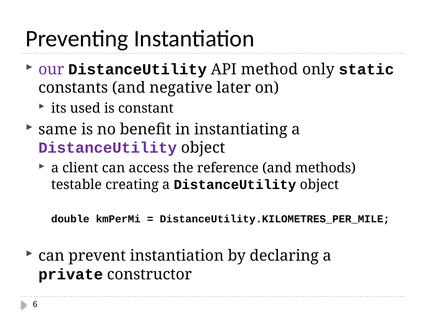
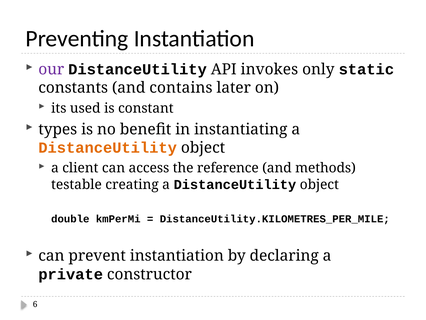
method: method -> invokes
negative: negative -> contains
same: same -> types
DistanceUtility at (108, 148) colour: purple -> orange
